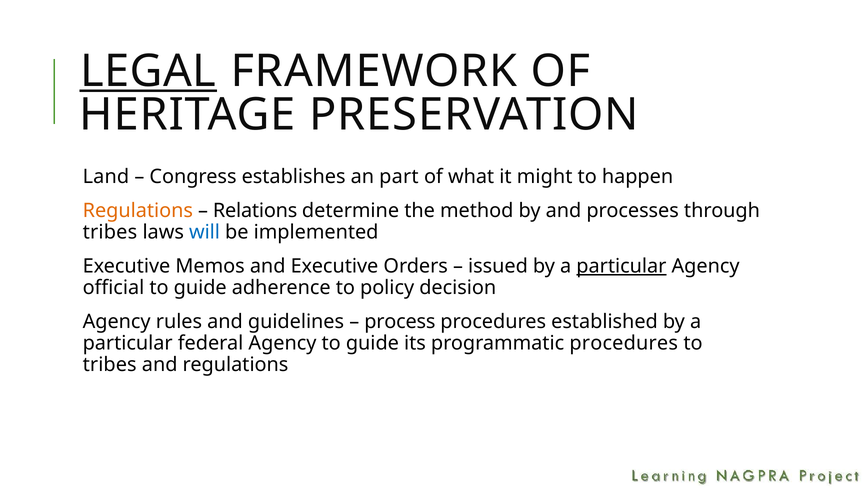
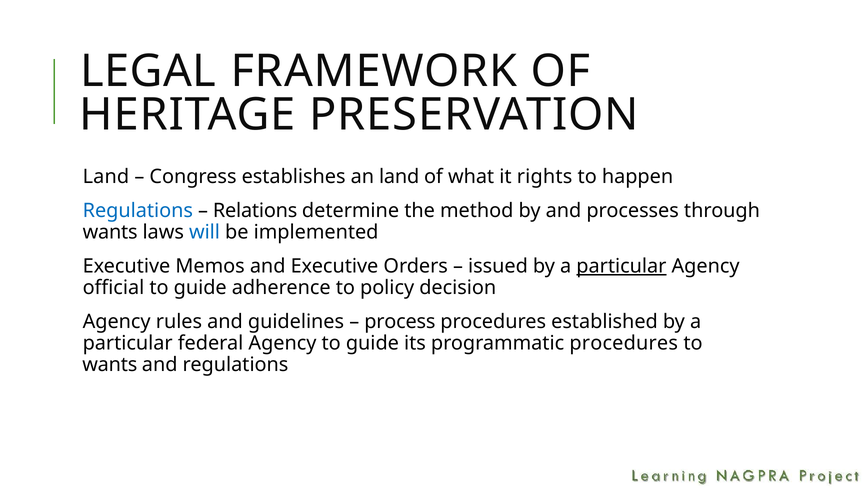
LEGAL underline: present -> none
an part: part -> land
might: might -> rights
Regulations at (138, 211) colour: orange -> blue
tribes at (110, 232): tribes -> wants
tribes at (110, 365): tribes -> wants
